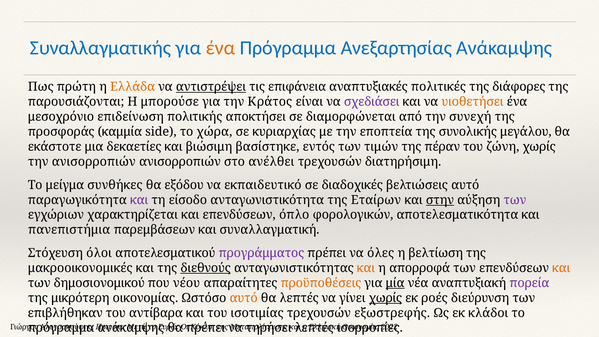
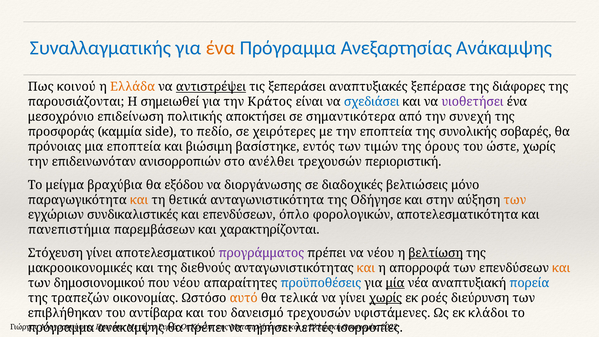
πρώτη: πρώτη -> κοινού
επιφάνεια: επιφάνεια -> ξεπεράσει
πολιτικές: πολιτικές -> ξεπέρασε
μπορούσε: μπορούσε -> σημειωθεί
σχεδιάσει colour: purple -> blue
υιοθετήσει colour: orange -> purple
διαμορφώνεται: διαμορφώνεται -> σημαντικότερα
χώρα: χώρα -> πεδίο
κυριαρχίας: κυριαρχίας -> χειρότερες
μεγάλου: μεγάλου -> σοβαρές
εκάστοτε: εκάστοτε -> πρόνοιας
μια δεκαετίες: δεκαετίες -> εποπτεία
πέραν: πέραν -> όρους
ζώνη: ζώνη -> ώστε
την ανισορροπιών: ανισορροπιών -> επιδεινωνόταν
διατηρήσιμη: διατηρήσιμη -> περιοριστική
συνθήκες: συνθήκες -> βραχύβια
εκπαιδευτικό: εκπαιδευτικό -> διοργάνωσης
βελτιώσεις αυτό: αυτό -> μόνο
και at (139, 200) colour: purple -> orange
είσοδο: είσοδο -> θετικά
Εταίρων: Εταίρων -> Οδήγησε
στην underline: present -> none
των at (515, 200) colour: purple -> orange
χαρακτηρίζεται: χαρακτηρίζεται -> συνδικαλιστικές
συναλλαγματική: συναλλαγματική -> χαρακτηρίζονται
Στόχευση όλοι: όλοι -> γίνει
να όλες: όλες -> νέου
βελτίωση underline: none -> present
διεθνούς underline: present -> none
προϋποθέσεις colour: orange -> blue
πορεία colour: purple -> blue
μικρότερη: μικρότερη -> τραπεζών
θα λεπτές: λεπτές -> τελικά
ισοτιμίας: ισοτιμίας -> δανεισμό
εξωστρεφής: εξωστρεφής -> υφιστάμενες
